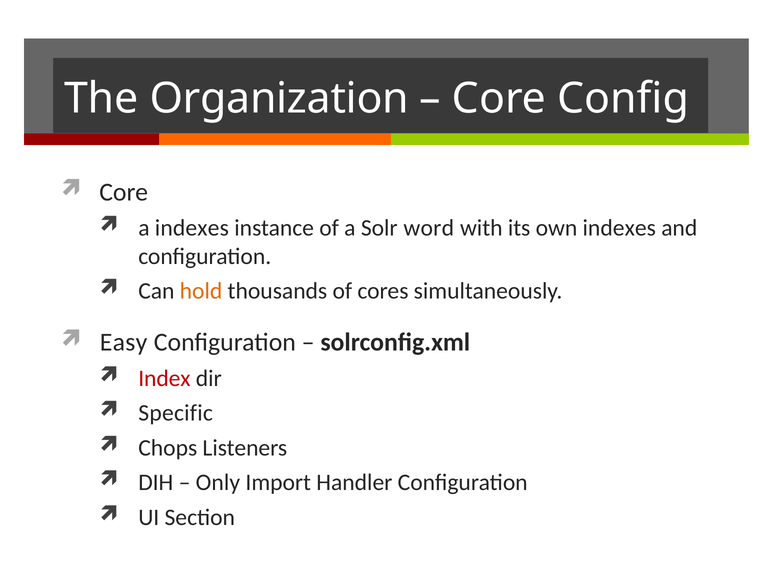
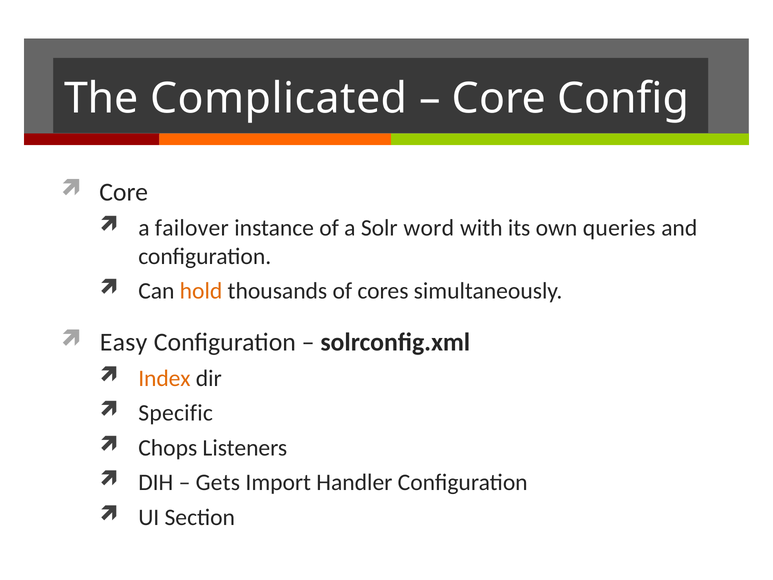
Organization: Organization -> Complicated
a indexes: indexes -> failover
own indexes: indexes -> queries
Index colour: red -> orange
Only: Only -> Gets
